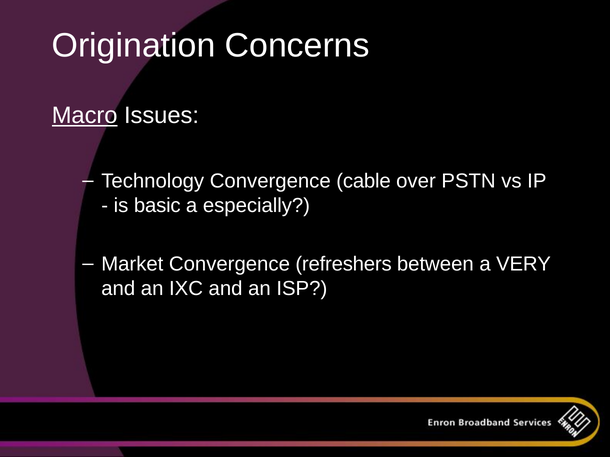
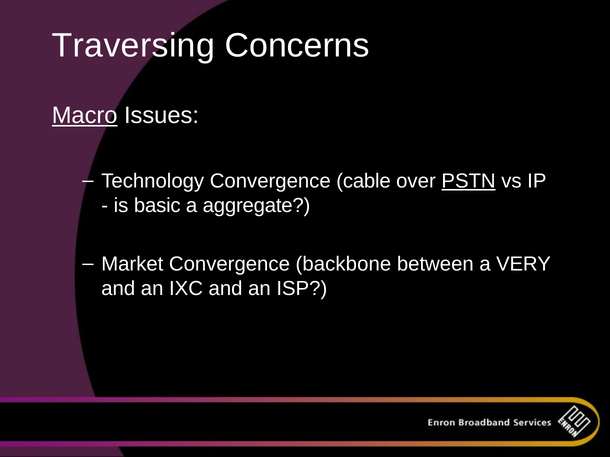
Origination: Origination -> Traversing
PSTN underline: none -> present
especially: especially -> aggregate
refreshers: refreshers -> backbone
